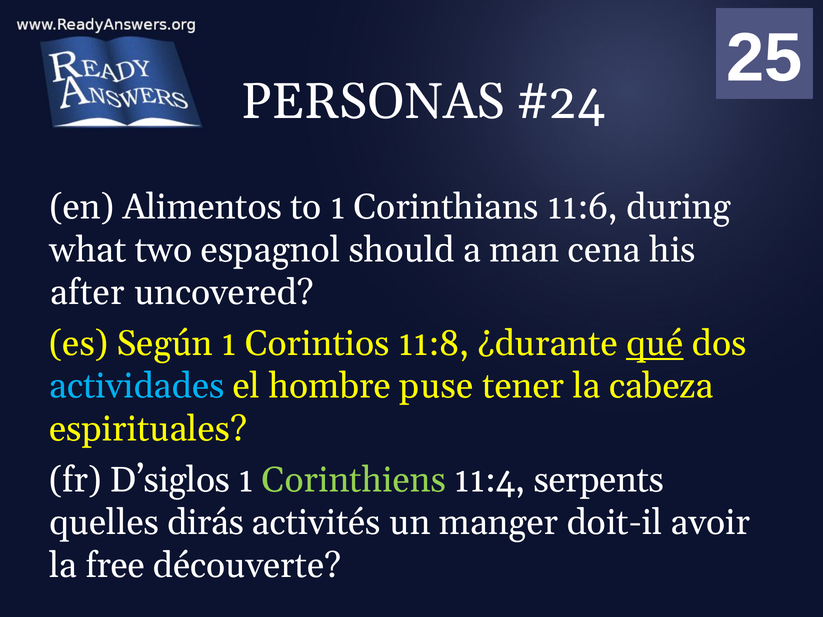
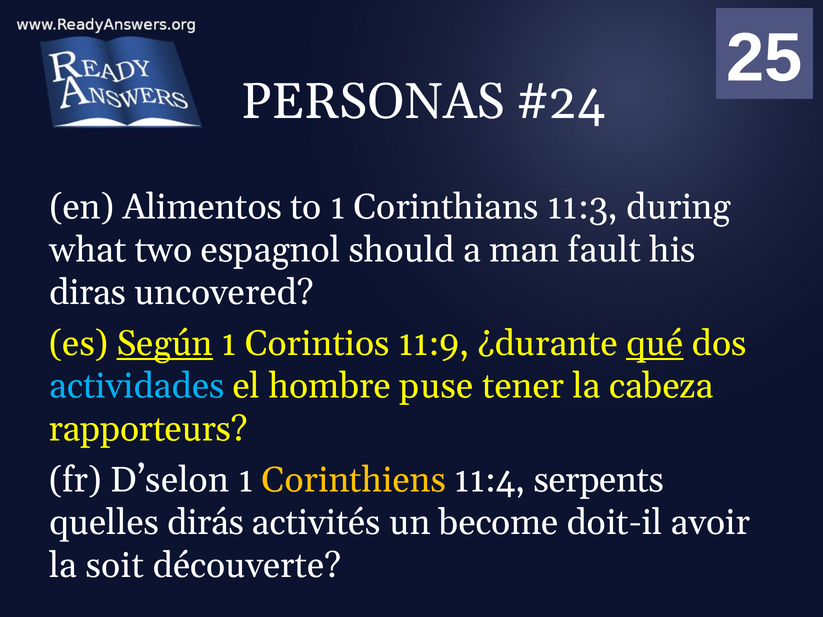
11:6: 11:6 -> 11:3
cena: cena -> fault
after: after -> diras
Según underline: none -> present
11:8: 11:8 -> 11:9
espirituales: espirituales -> rapporteurs
D’siglos: D’siglos -> D’selon
Corinthiens colour: light green -> yellow
manger: manger -> become
free: free -> soit
